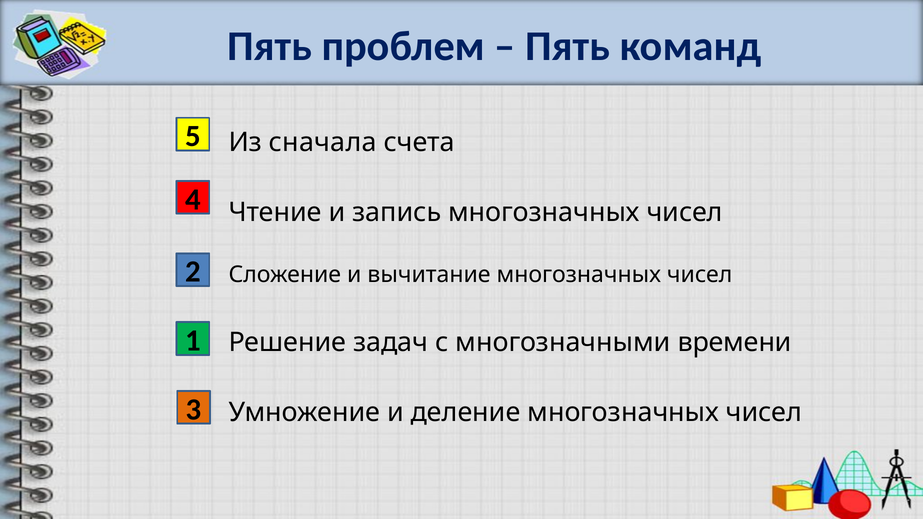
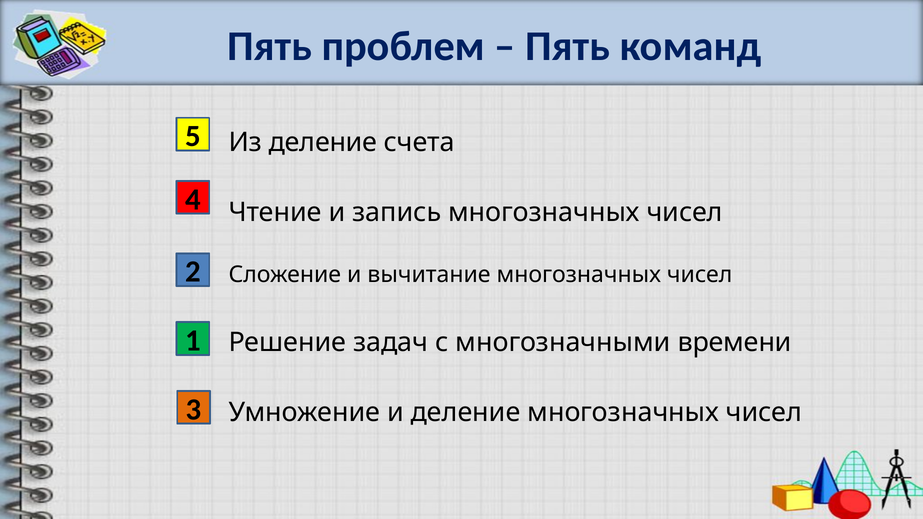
Из сначала: сначала -> деление
